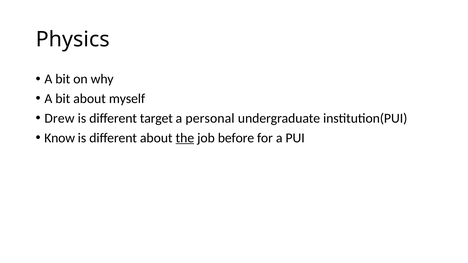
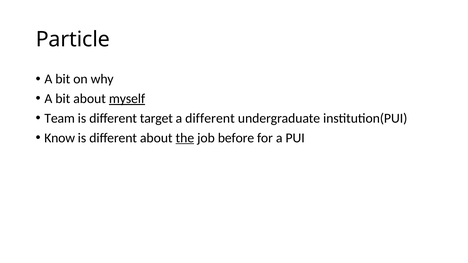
Physics: Physics -> Particle
myself underline: none -> present
Drew: Drew -> Team
a personal: personal -> different
